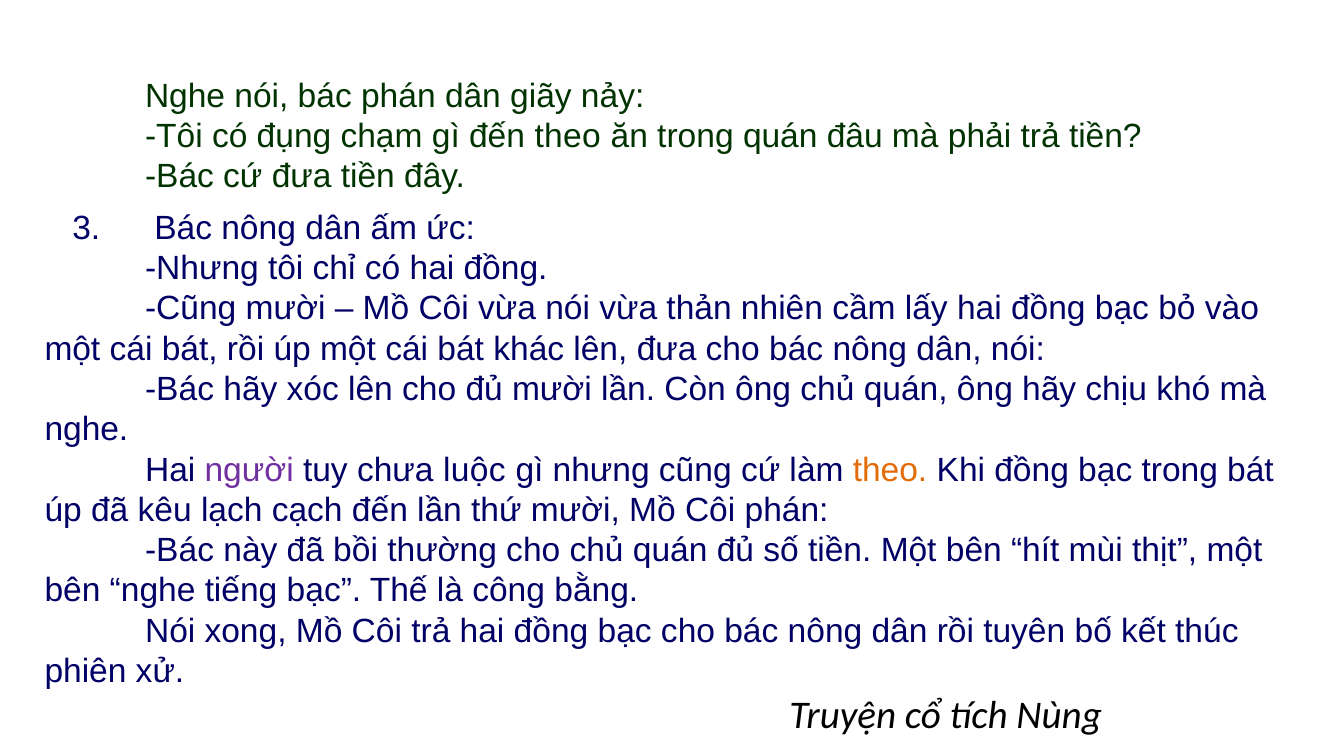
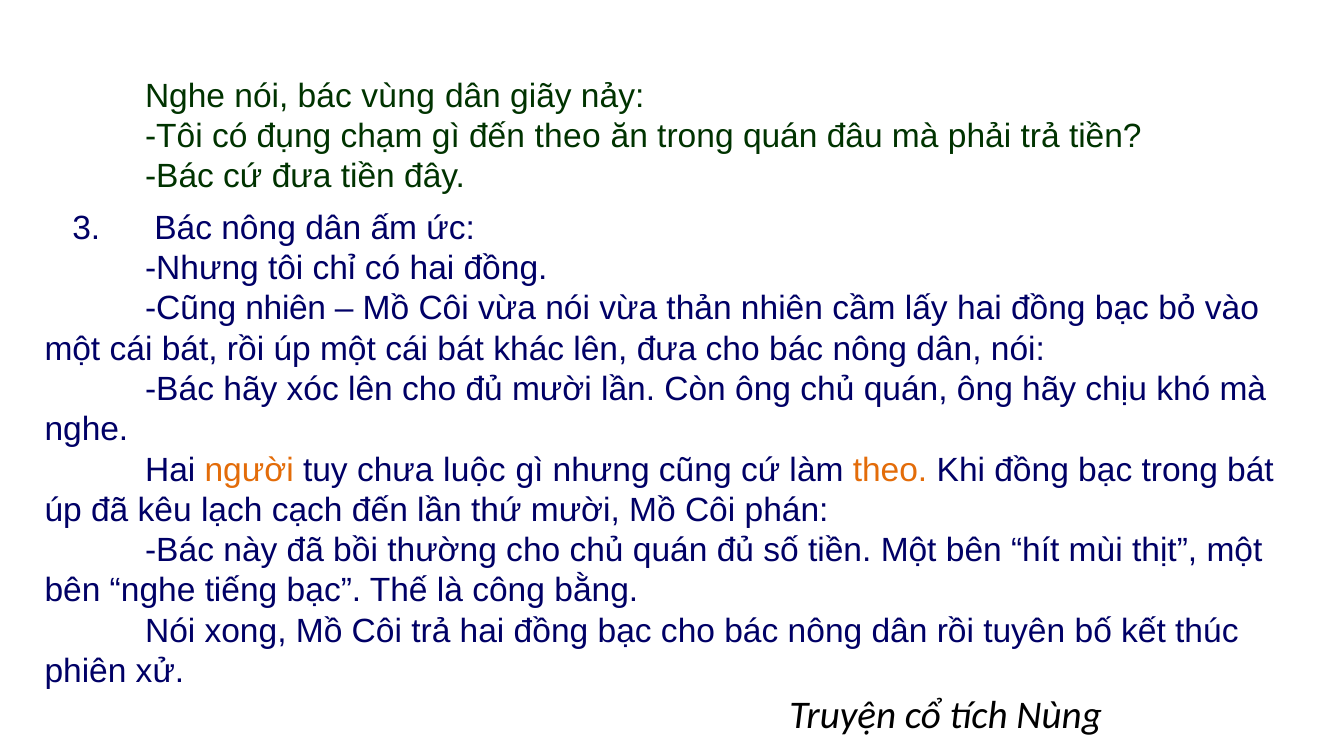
bác phán: phán -> vùng
Cũng mười: mười -> nhiên
người colour: purple -> orange
